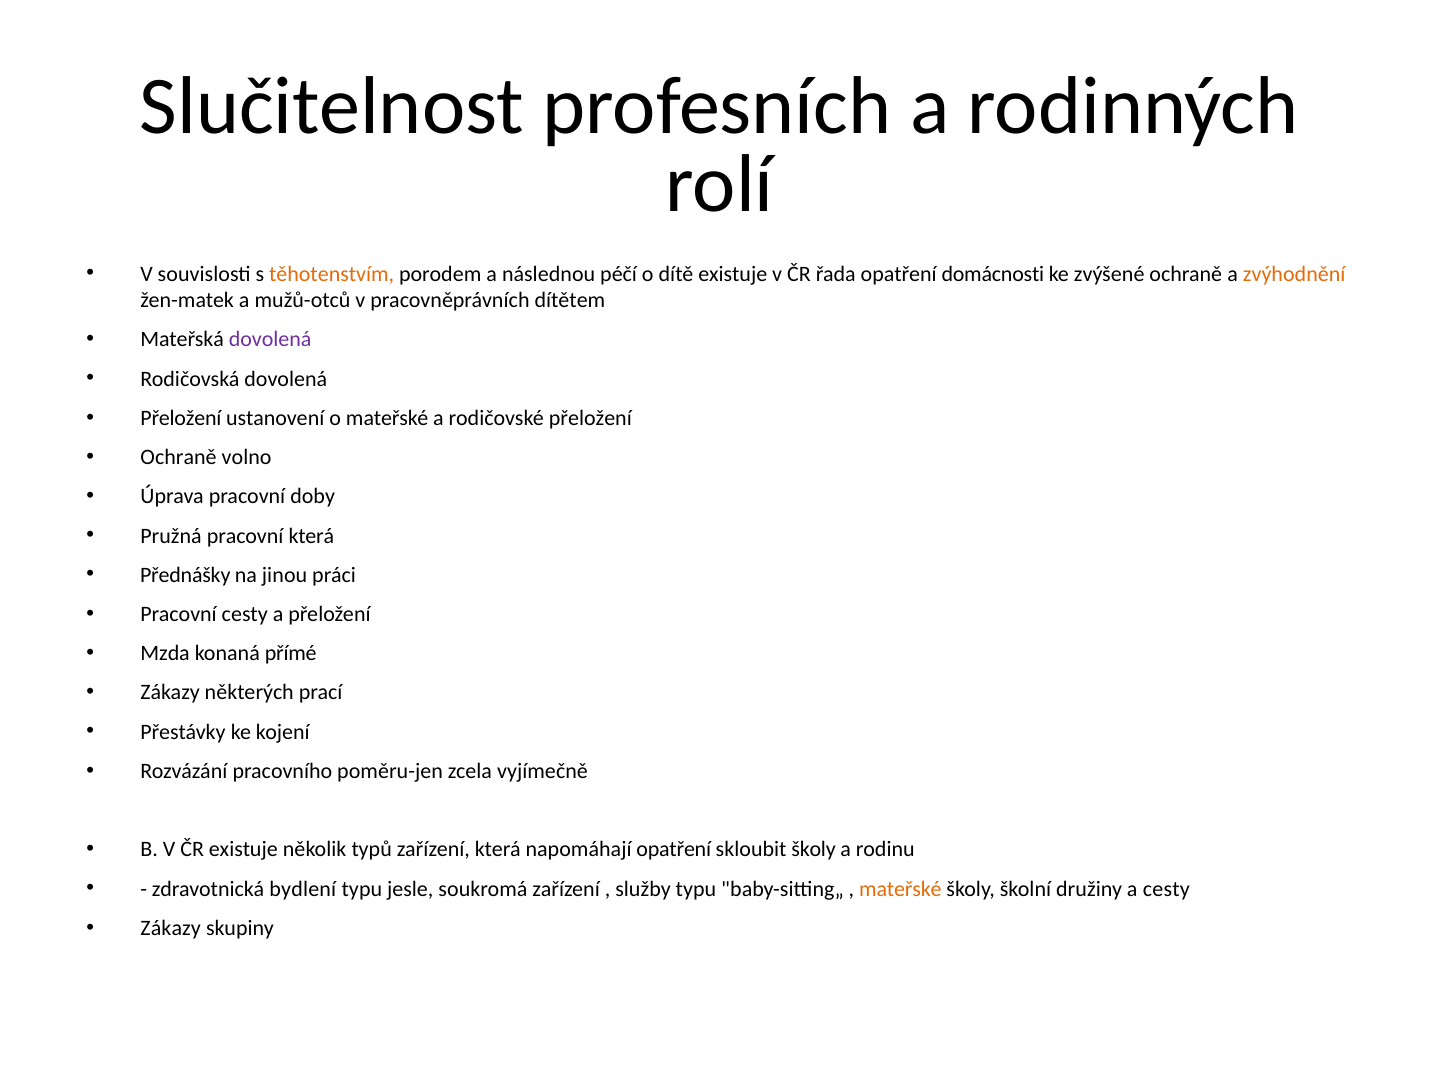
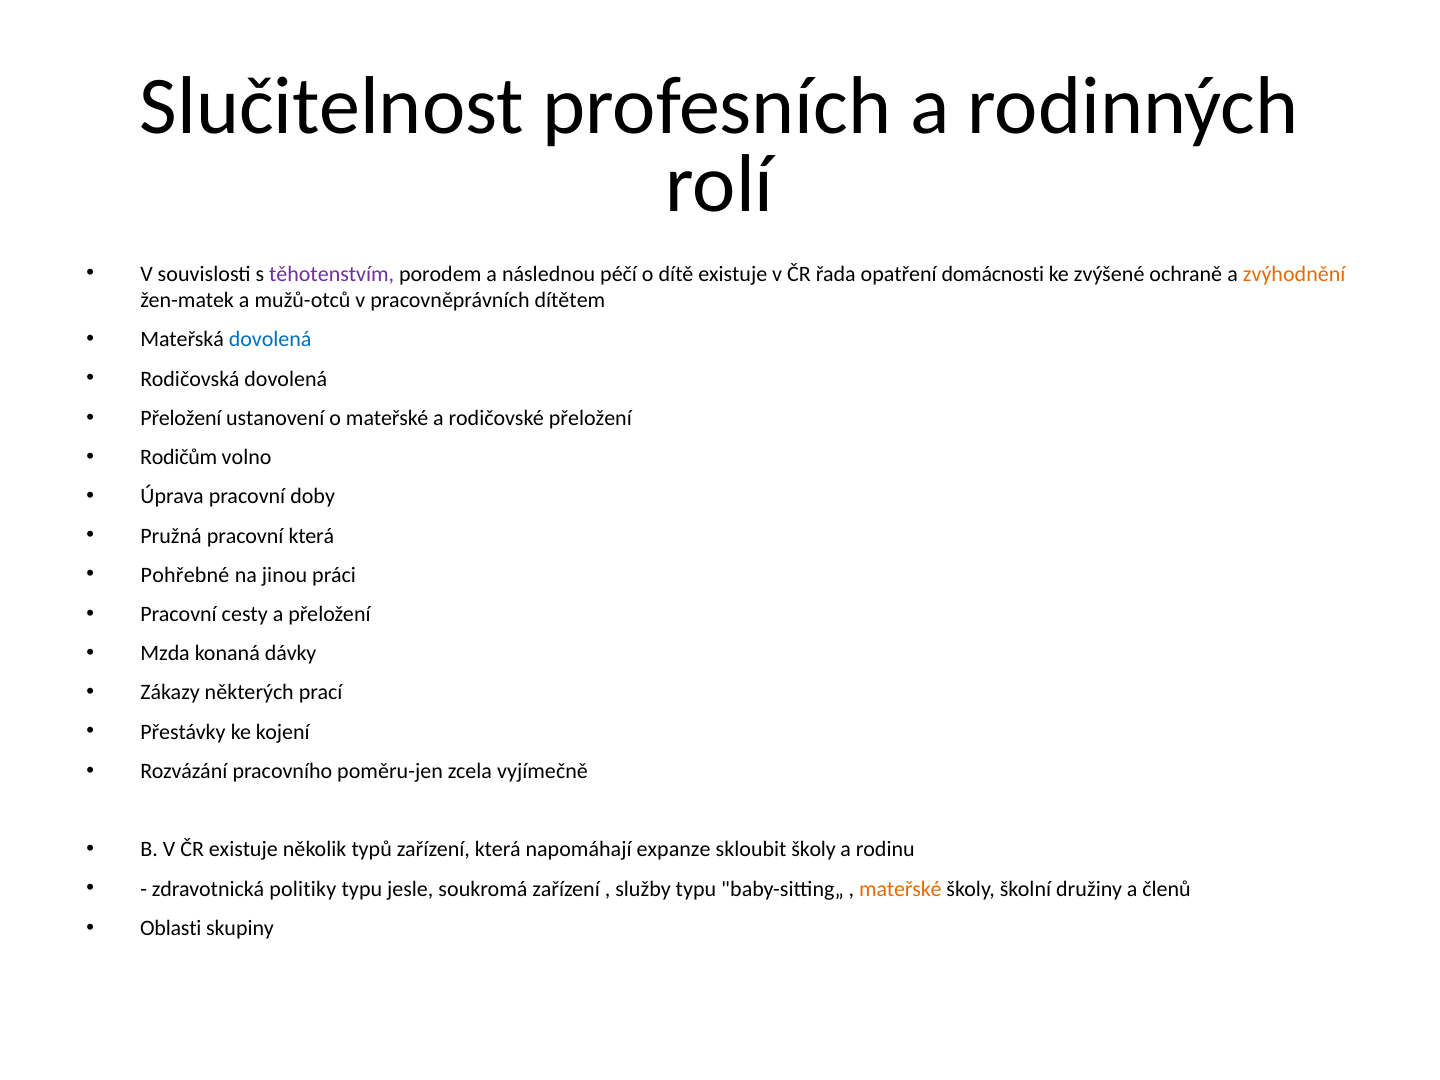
těhotenstvím colour: orange -> purple
dovolená at (270, 340) colour: purple -> blue
Ochraně at (179, 457): Ochraně -> Rodičům
Přednášky: Přednášky -> Pohřebné
přímé: přímé -> dávky
napomáhají opatření: opatření -> expanze
bydlení: bydlení -> politiky
a cesty: cesty -> členů
Zákazy at (171, 928): Zákazy -> Oblasti
